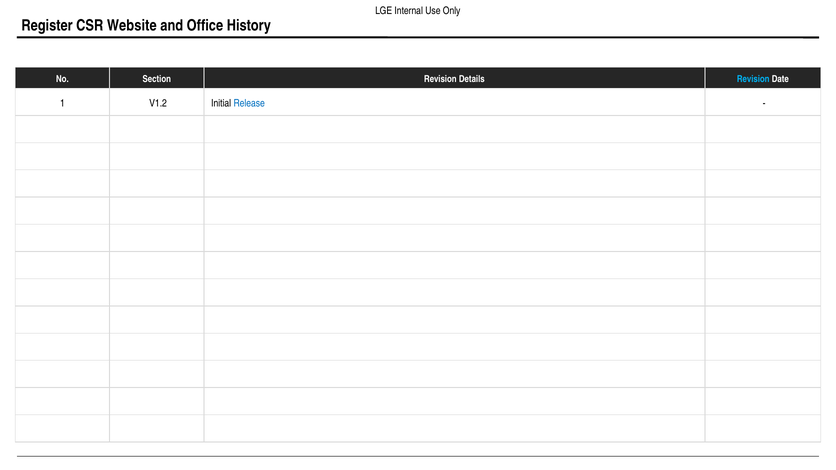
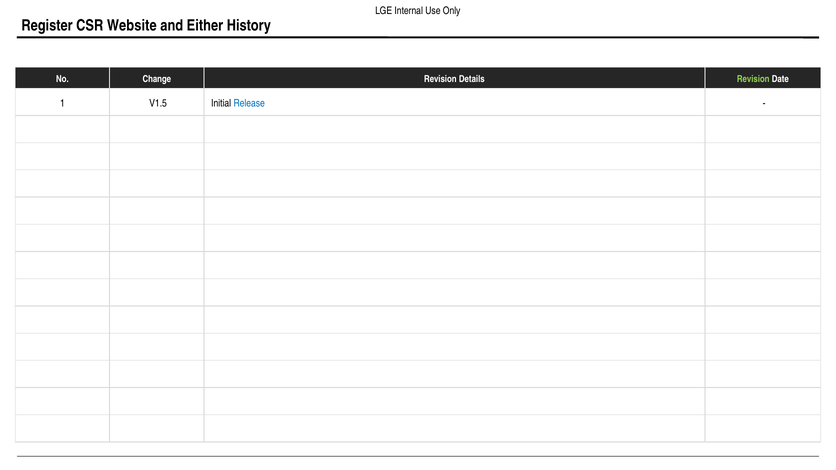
Office: Office -> Either
Section: Section -> Change
Revision at (753, 79) colour: light blue -> light green
V1.2: V1.2 -> V1.5
